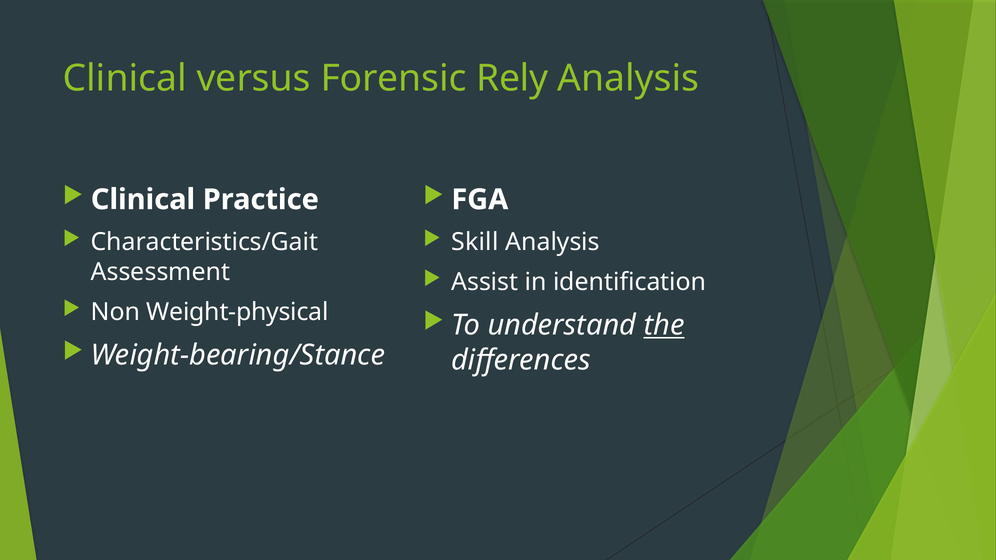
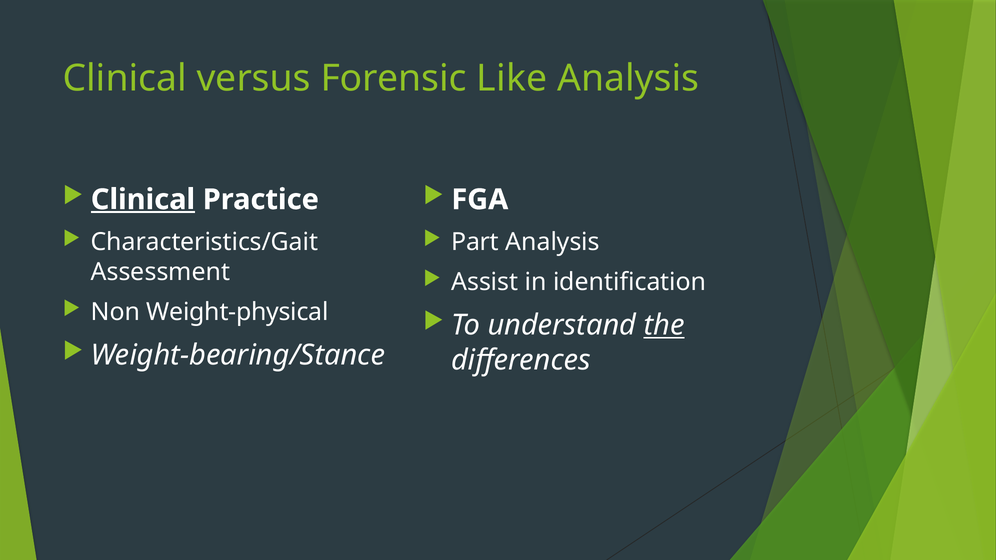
Rely: Rely -> Like
Clinical at (143, 200) underline: none -> present
Skill: Skill -> Part
